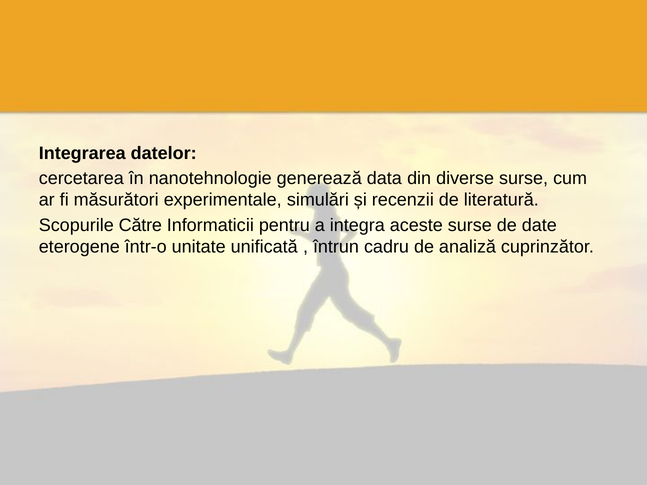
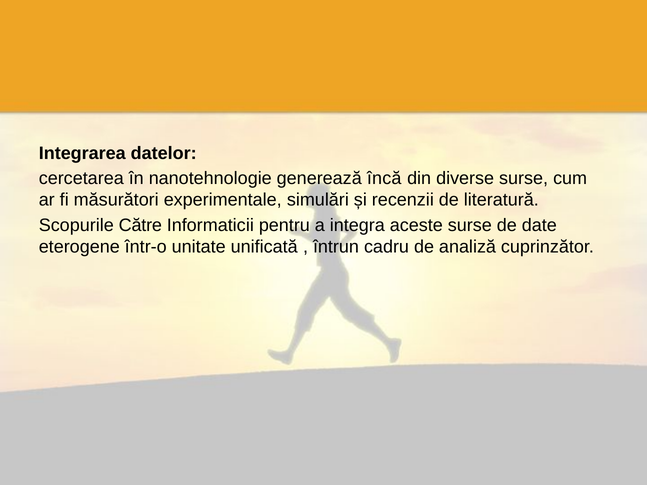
data: data -> încă
